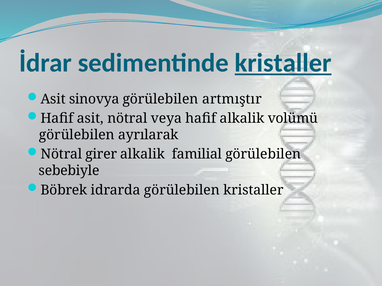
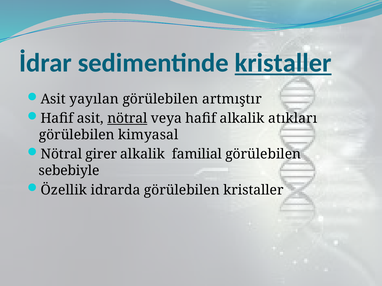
sinovya: sinovya -> yayılan
nötral at (127, 119) underline: none -> present
volümü: volümü -> atıkları
ayrılarak: ayrılarak -> kimyasal
Böbrek: Böbrek -> Özellik
